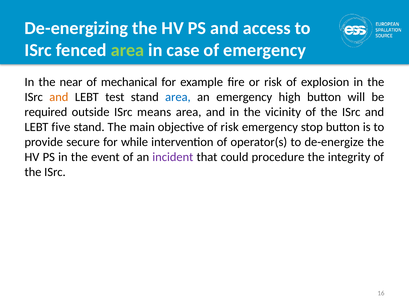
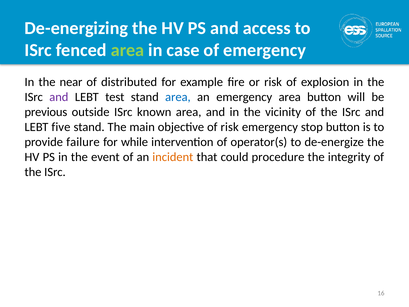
mechanical: mechanical -> distributed
and at (59, 97) colour: orange -> purple
emergency high: high -> area
required: required -> previous
means: means -> known
secure: secure -> failure
incident colour: purple -> orange
